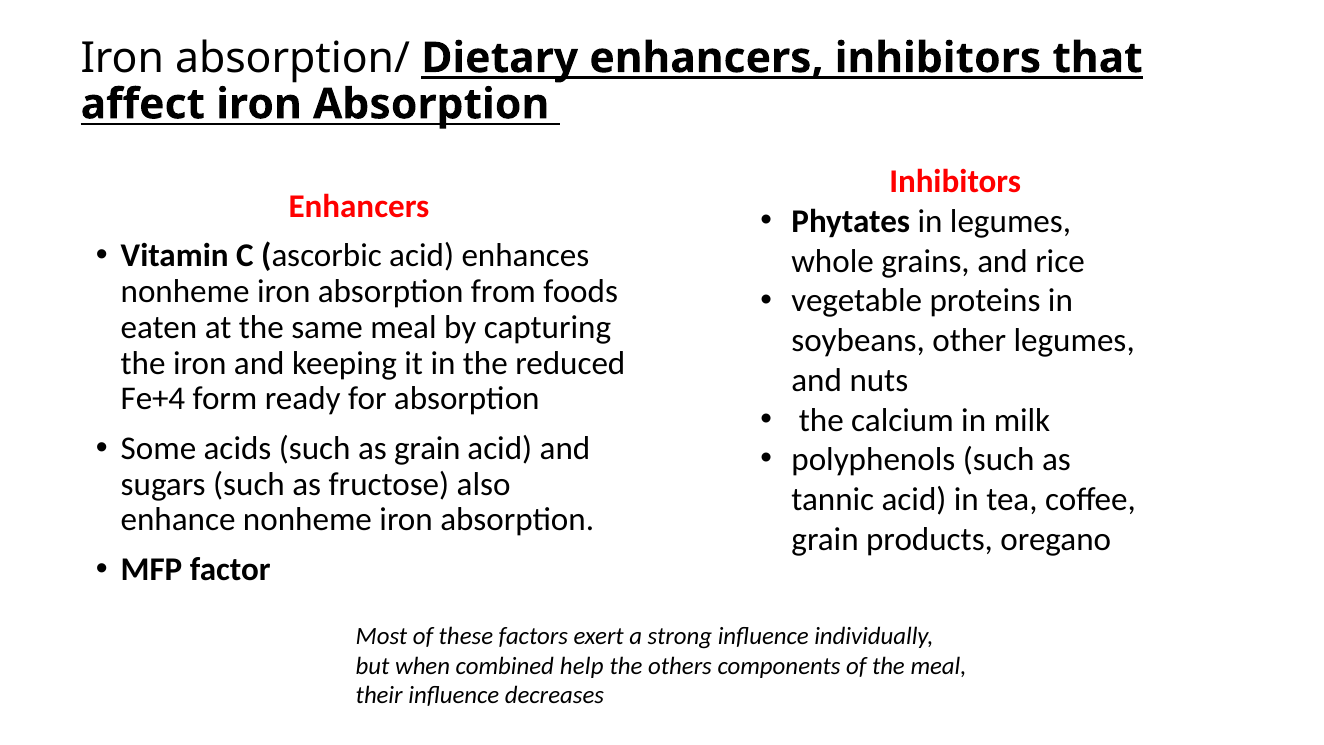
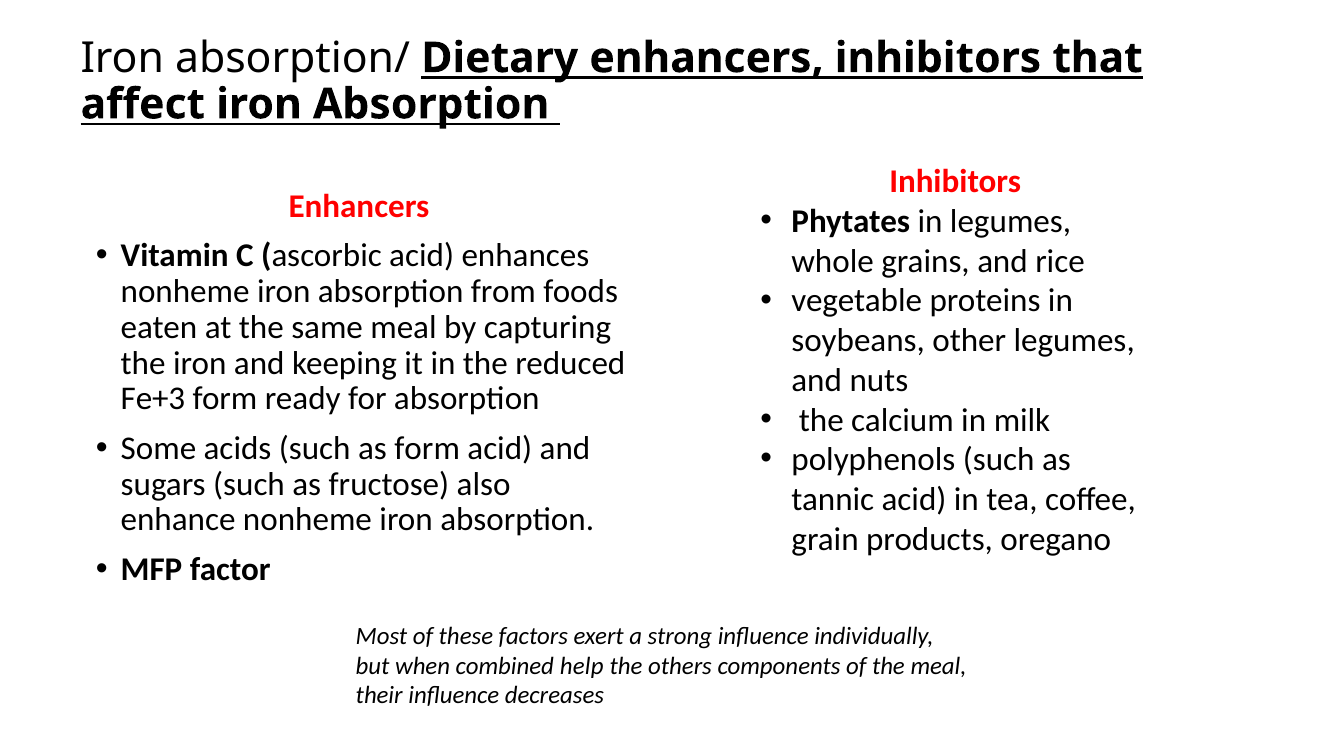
Fe+4: Fe+4 -> Fe+3
as grain: grain -> form
